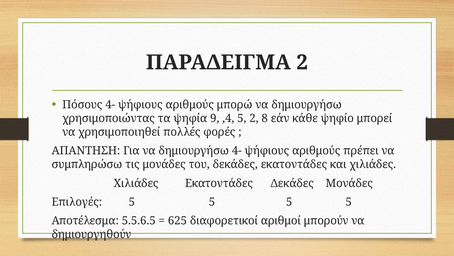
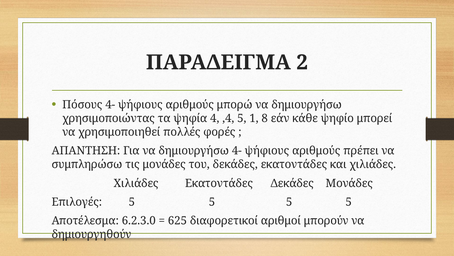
9: 9 -> 4
5 2: 2 -> 1
5.5.6.5: 5.5.6.5 -> 6.2.3.0
